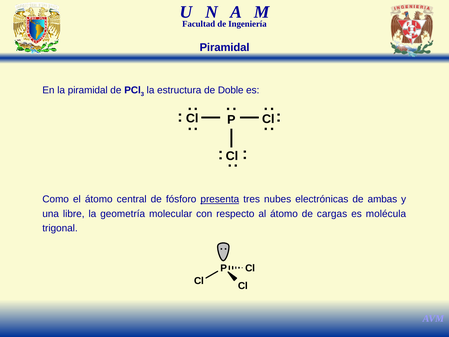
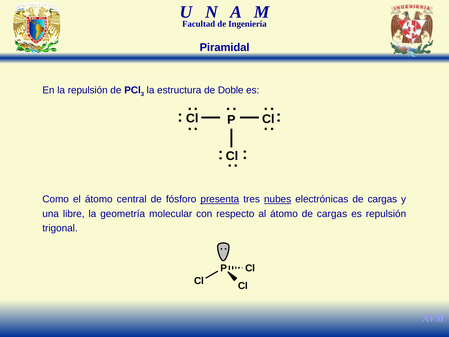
la piramidal: piramidal -> repulsión
nubes underline: none -> present
electrónicas de ambas: ambas -> cargas
es molécula: molécula -> repulsión
